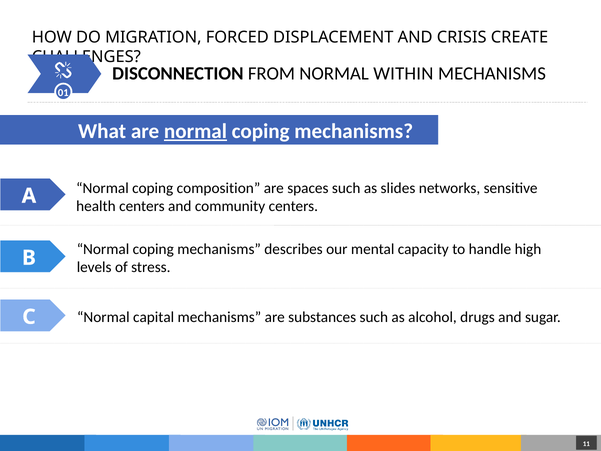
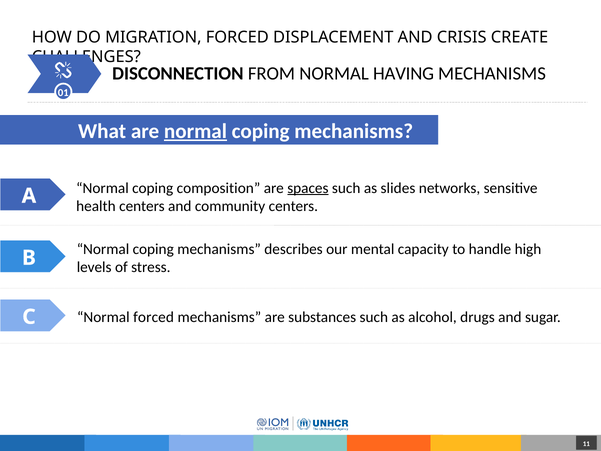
WITHIN: WITHIN -> HAVING
spaces underline: none -> present
Normal capital: capital -> forced
